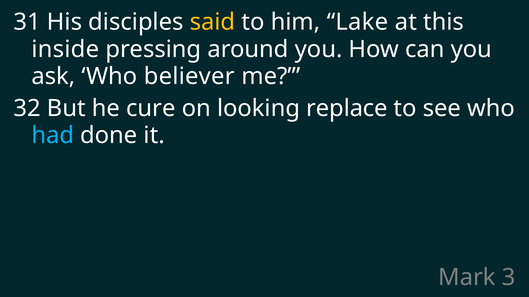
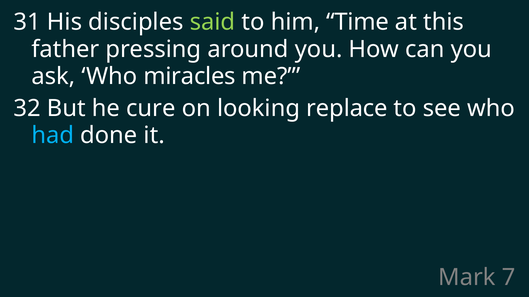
said colour: yellow -> light green
Lake: Lake -> Time
inside: inside -> father
believer: believer -> miracles
3: 3 -> 7
